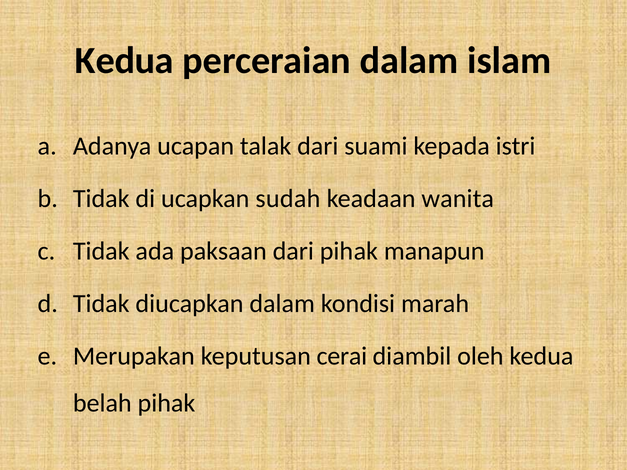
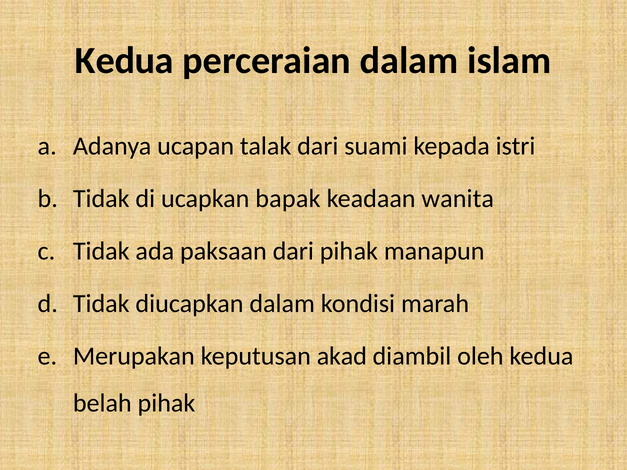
sudah: sudah -> bapak
cerai: cerai -> akad
